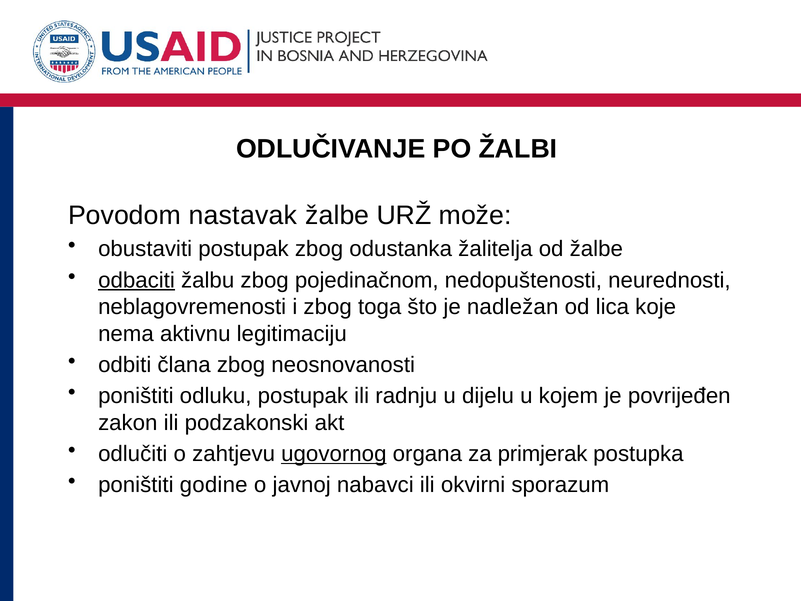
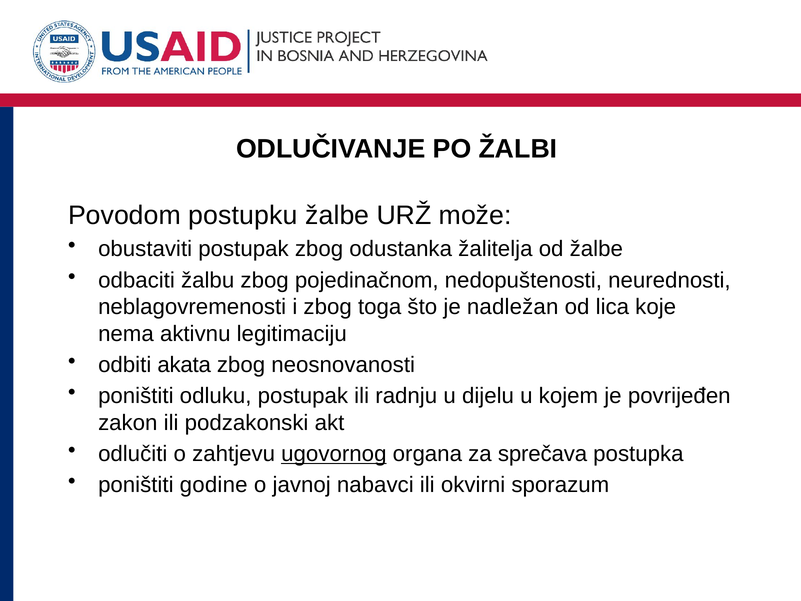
nastavak: nastavak -> postupku
odbaciti underline: present -> none
člana: člana -> akata
primjerak: primjerak -> sprečava
